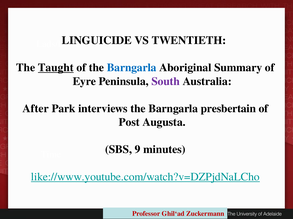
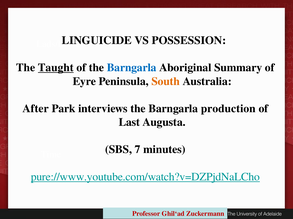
TWENTIETH: TWENTIETH -> POSSESSION
South colour: purple -> orange
presbertain: presbertain -> production
Post: Post -> Last
9: 9 -> 7
like://www.youtube.com/watch?v=DZPjdNaLCho: like://www.youtube.com/watch?v=DZPjdNaLCho -> pure://www.youtube.com/watch?v=DZPjdNaLCho
